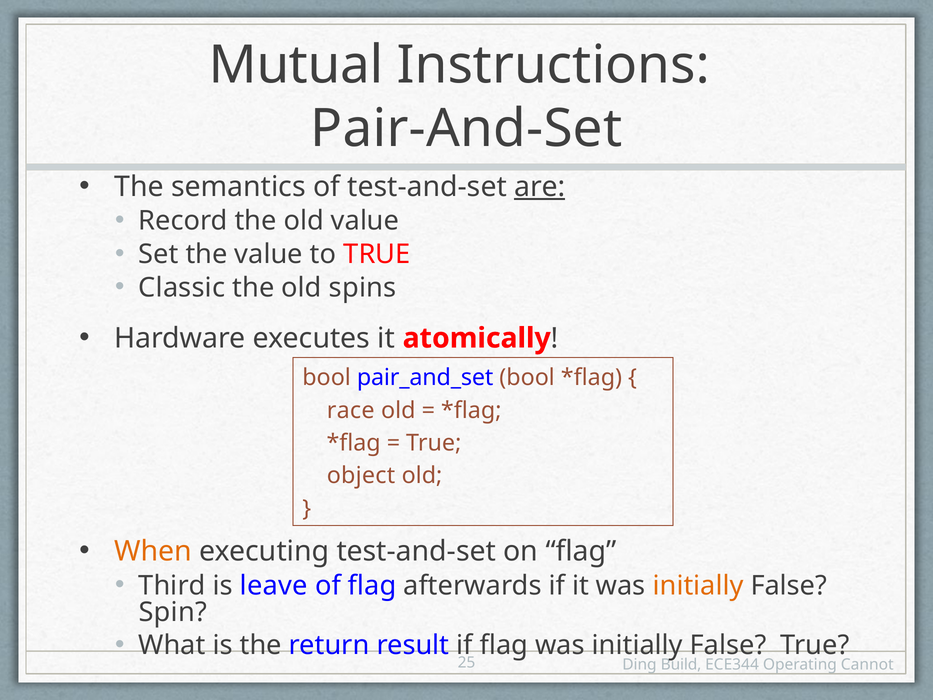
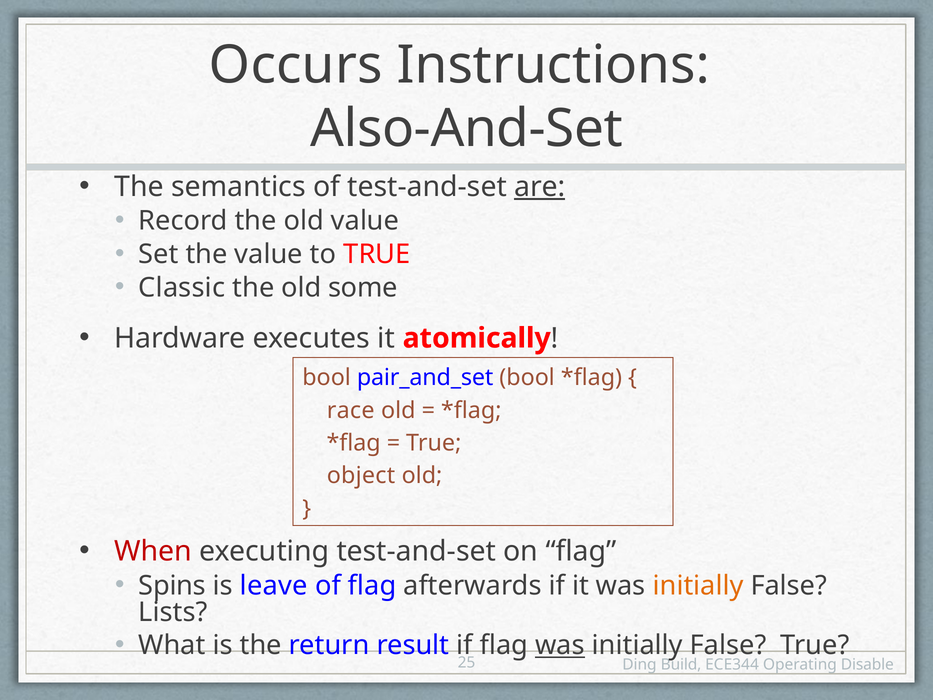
Mutual: Mutual -> Occurs
Pair-And-Set: Pair-And-Set -> Also-And-Set
spins: spins -> some
When colour: orange -> red
Third: Third -> Spins
Spin: Spin -> Lists
was at (560, 645) underline: none -> present
Cannot: Cannot -> Disable
